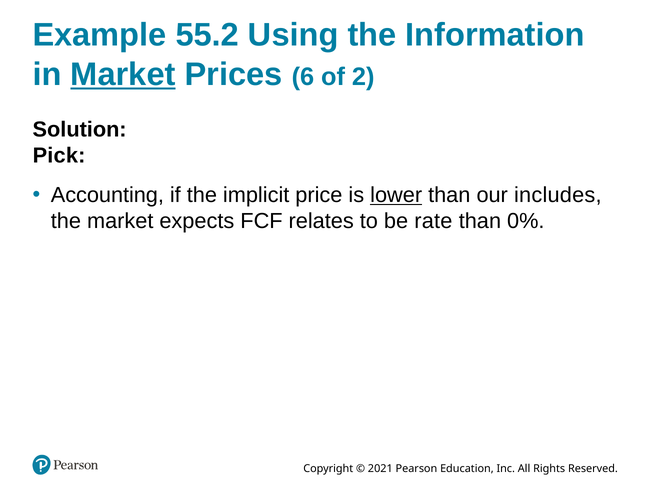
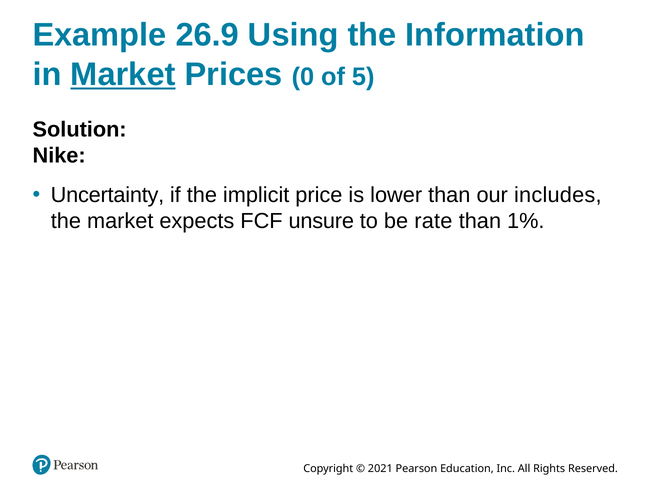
55.2: 55.2 -> 26.9
6: 6 -> 0
2: 2 -> 5
Pick: Pick -> Nike
Accounting: Accounting -> Uncertainty
lower underline: present -> none
relates: relates -> unsure
0%: 0% -> 1%
